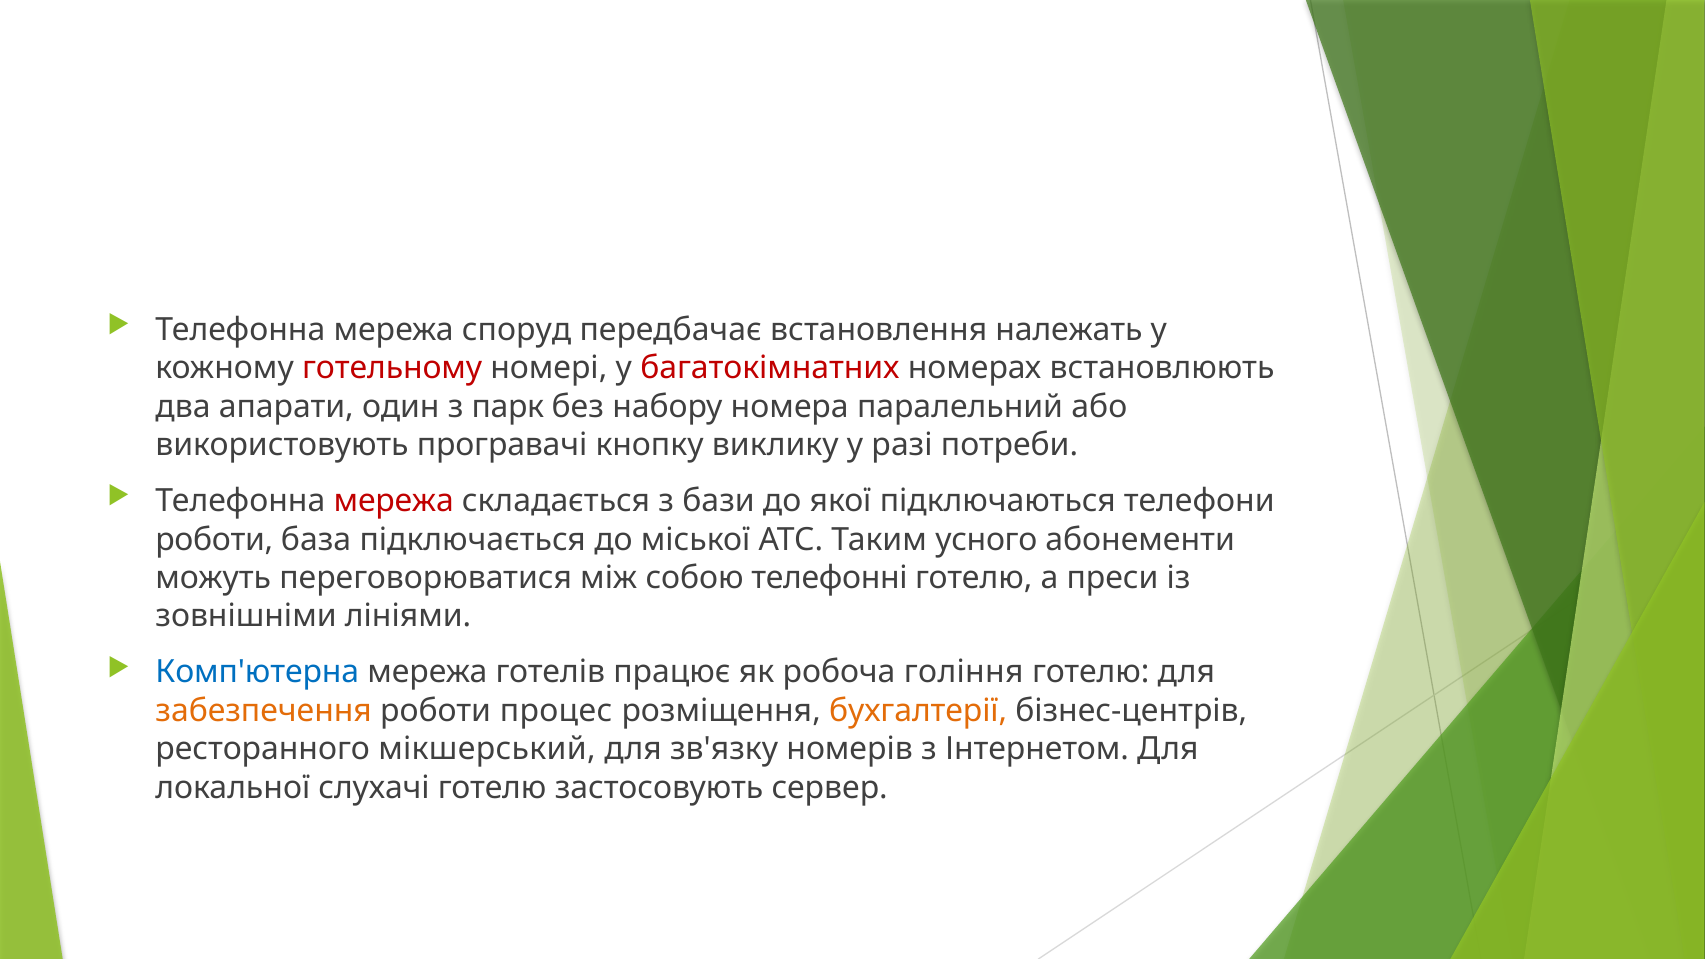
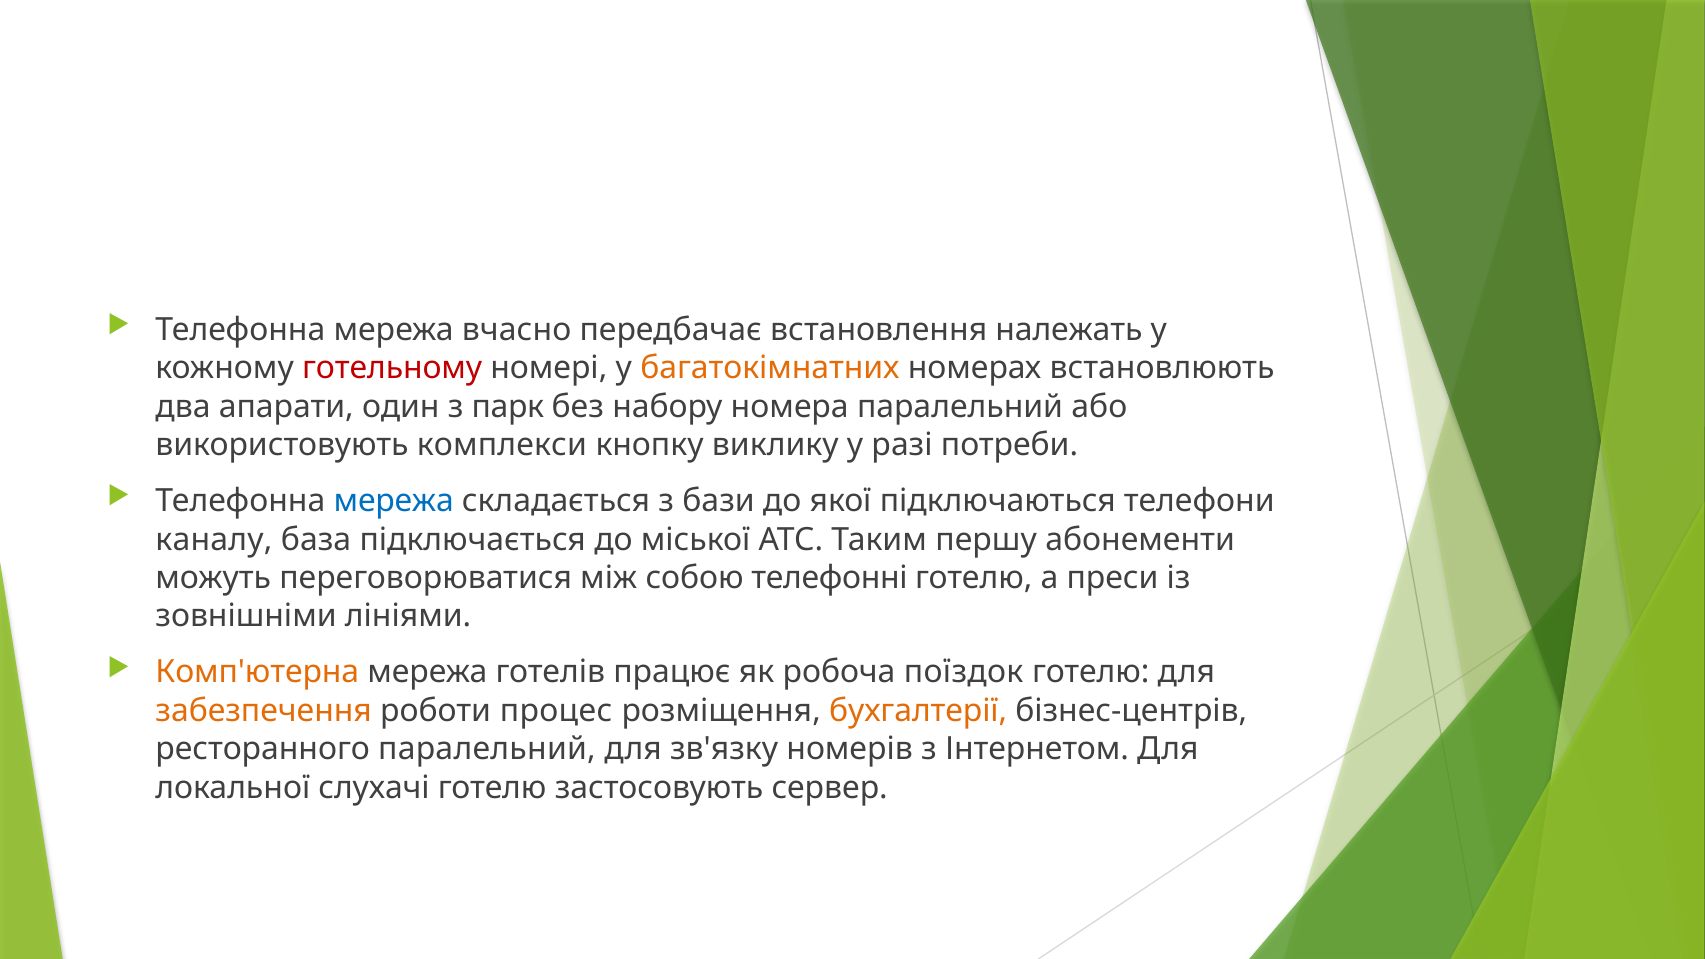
споруд: споруд -> вчасно
багатокімнатних colour: red -> orange
програвачі: програвачі -> комплекси
мережа at (394, 501) colour: red -> blue
роботи at (214, 540): роботи -> каналу
усного: усного -> першу
Комп'ютерна colour: blue -> orange
гоління: гоління -> поїздок
ресторанного мікшерський: мікшерський -> паралельний
